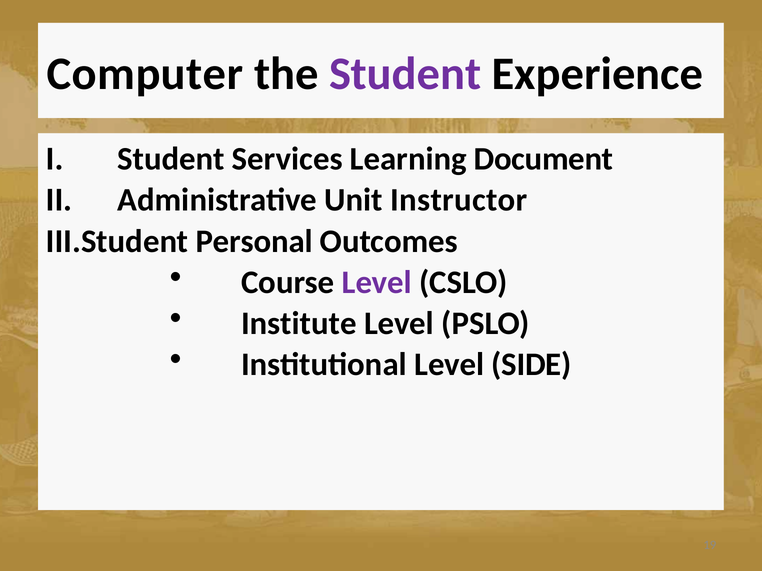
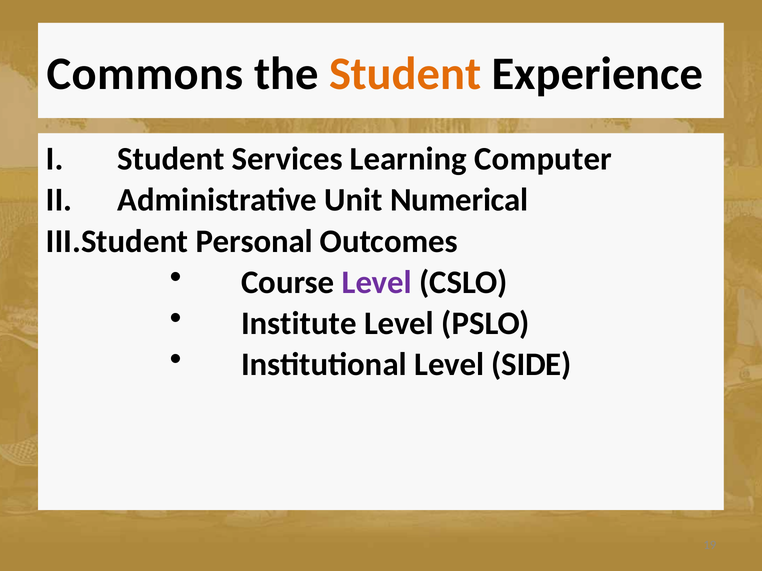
Computer: Computer -> Commons
Student at (405, 74) colour: purple -> orange
Document: Document -> Computer
Instructor: Instructor -> Numerical
